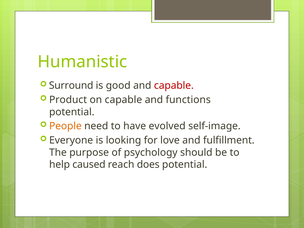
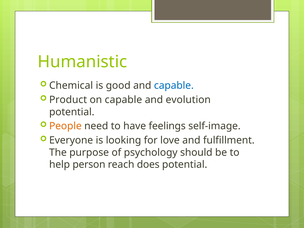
Surround: Surround -> Chemical
capable at (174, 86) colour: red -> blue
functions: functions -> evolution
evolved: evolved -> feelings
caused: caused -> person
